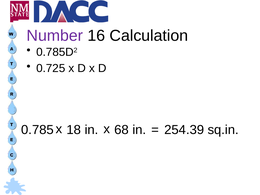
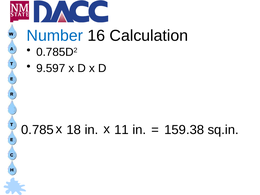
Number colour: purple -> blue
0.725: 0.725 -> 9.597
68: 68 -> 11
254.39: 254.39 -> 159.38
